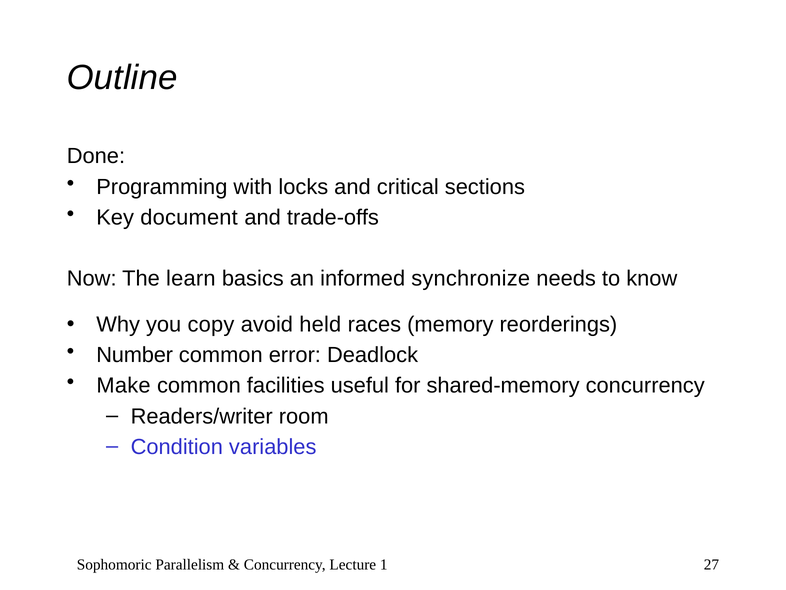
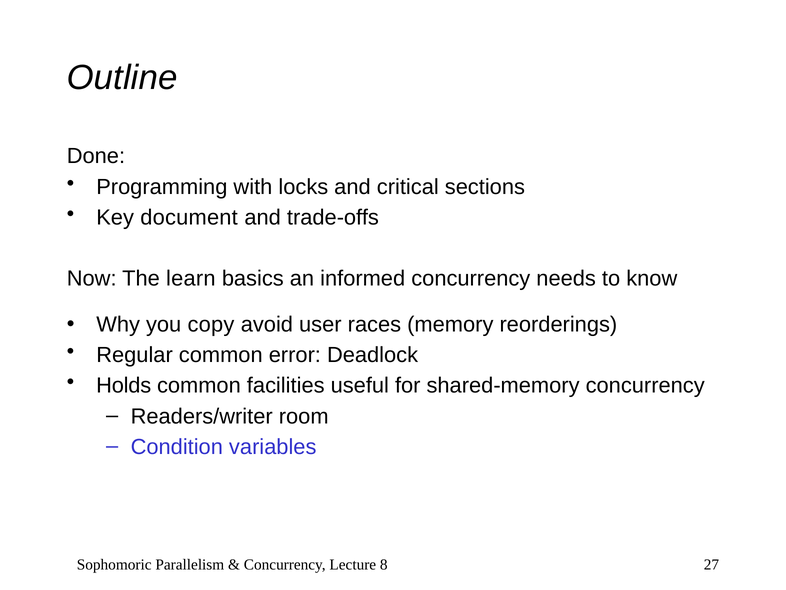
informed synchronize: synchronize -> concurrency
held: held -> user
Number: Number -> Regular
Make: Make -> Holds
1: 1 -> 8
